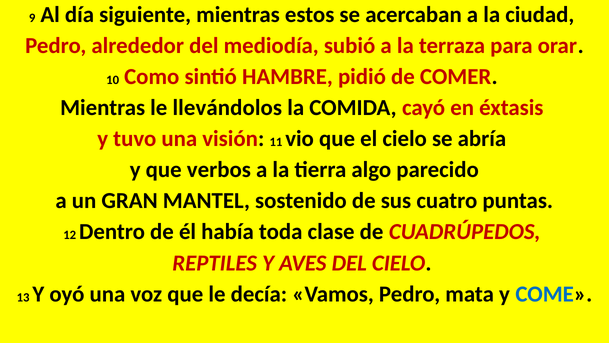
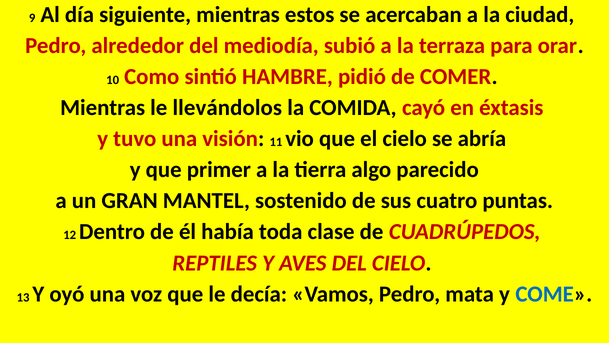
verbos: verbos -> primer
